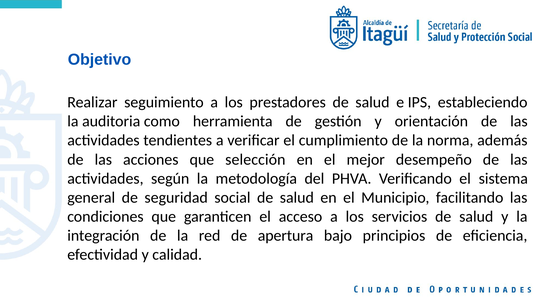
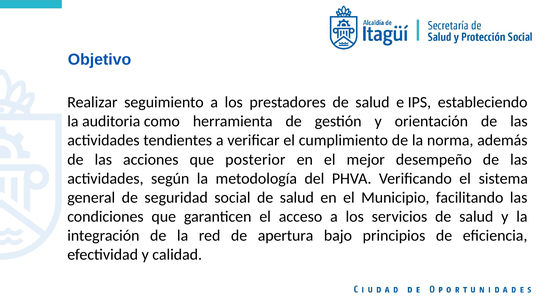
selección: selección -> posterior
